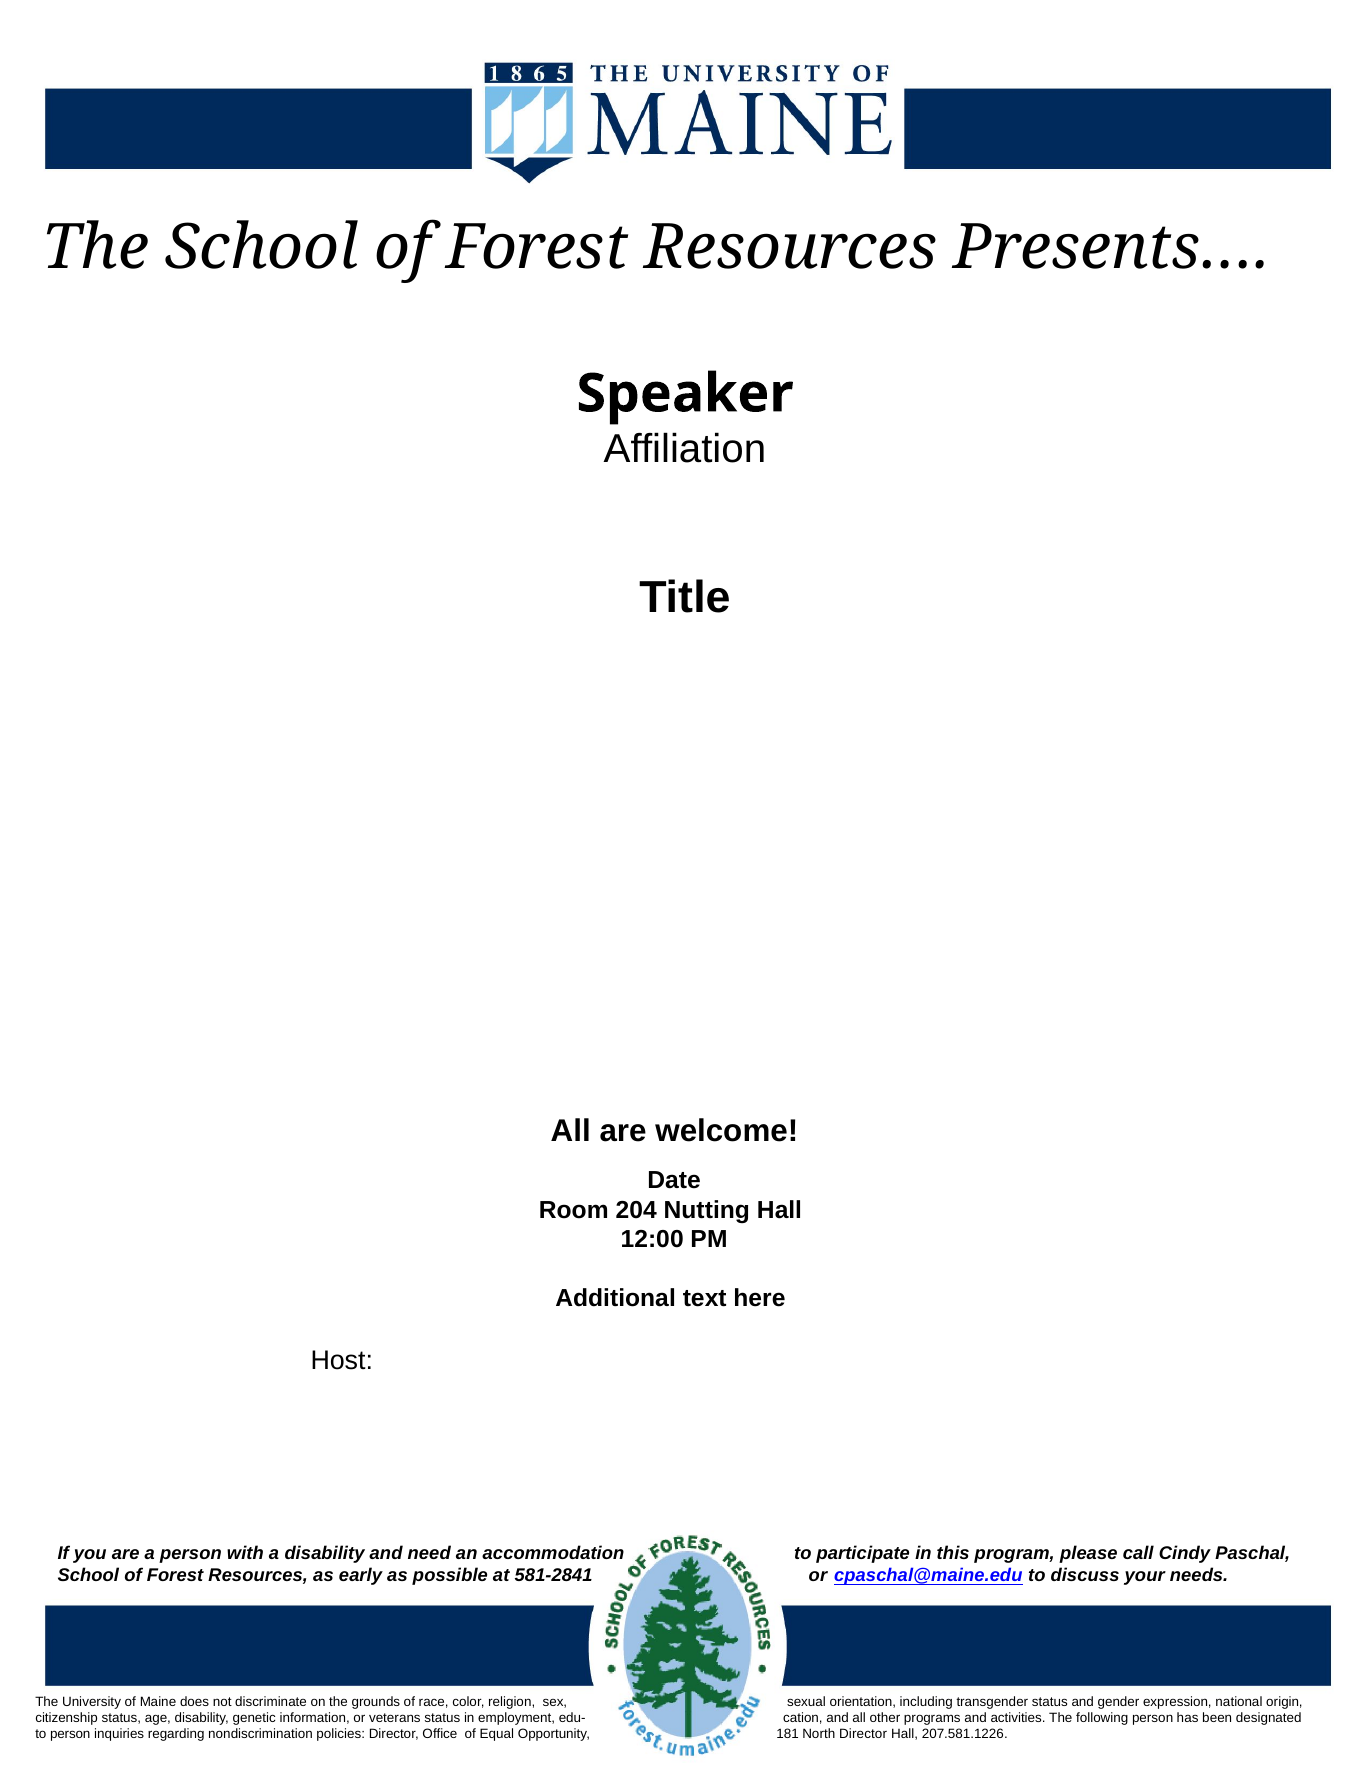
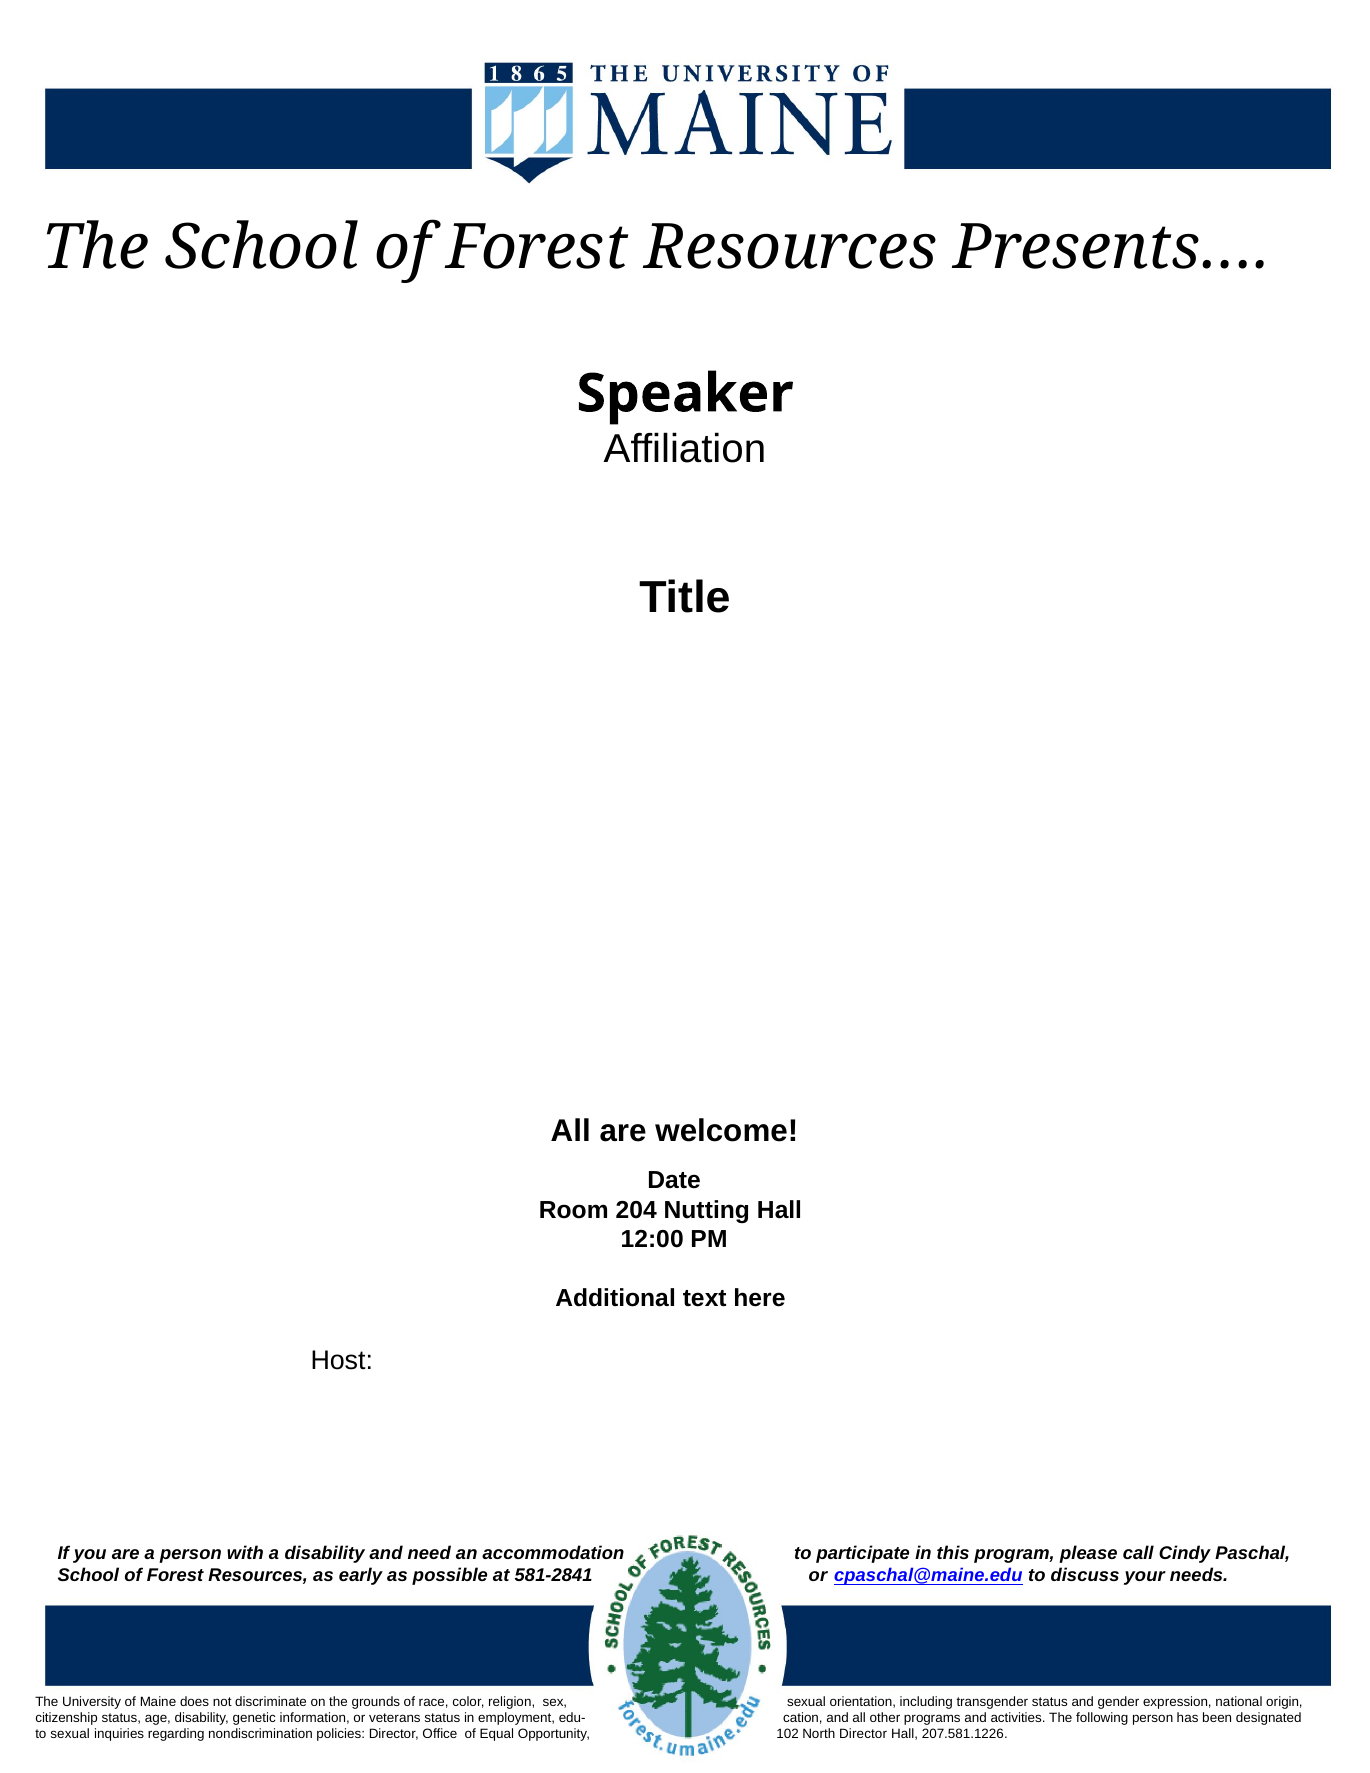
to person: person -> sexual
181: 181 -> 102
